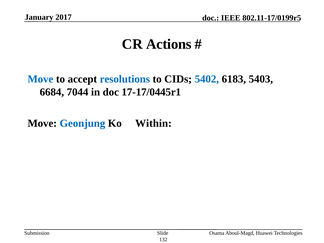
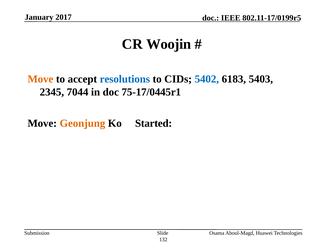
Actions: Actions -> Woojin
Move at (40, 79) colour: blue -> orange
6684: 6684 -> 2345
17-17/0445r1: 17-17/0445r1 -> 75-17/0445r1
Geonjung colour: blue -> orange
Within: Within -> Started
